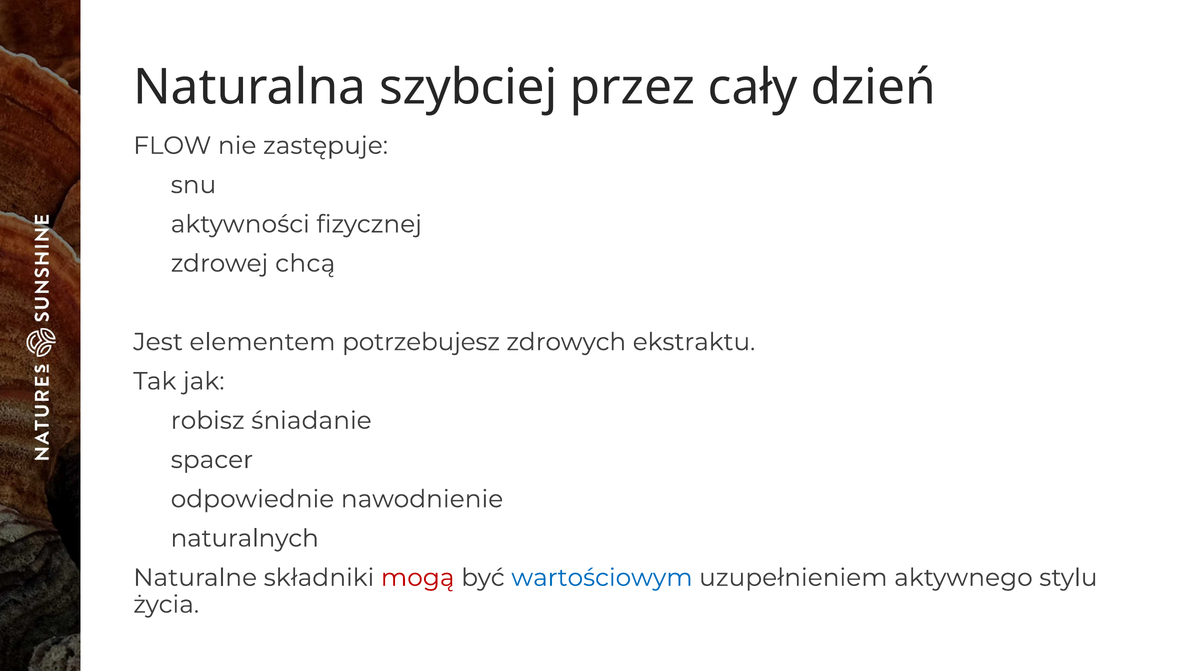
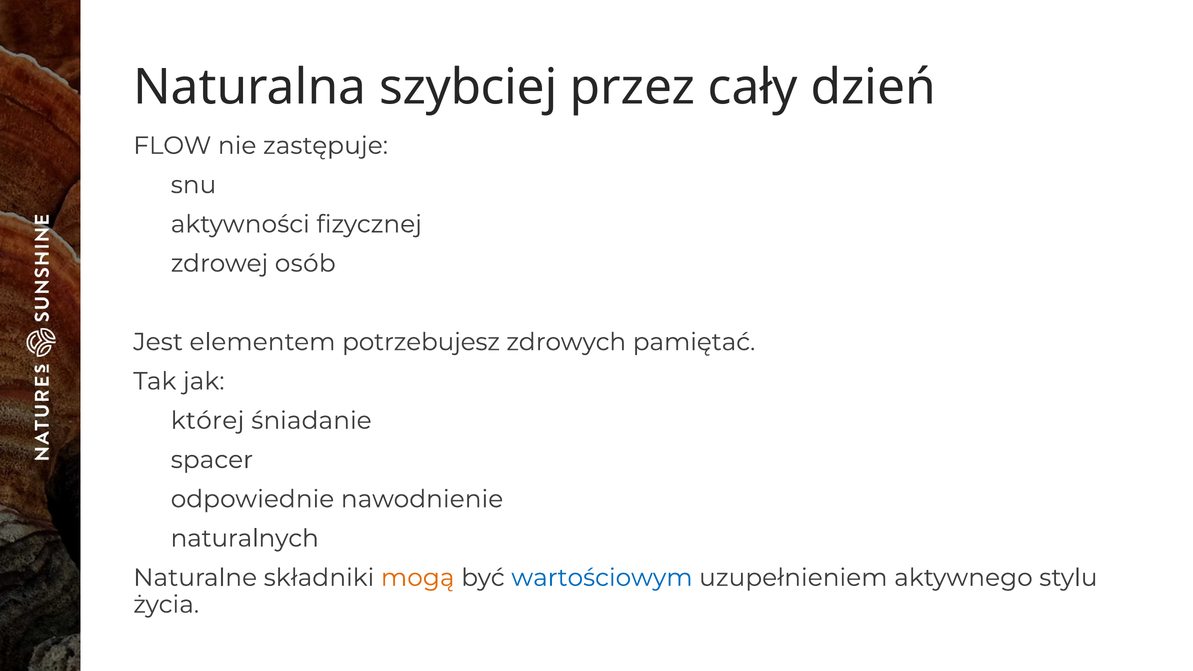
chcą: chcą -> osób
ekstraktu: ekstraktu -> pamiętać
robisz: robisz -> której
mogą colour: red -> orange
